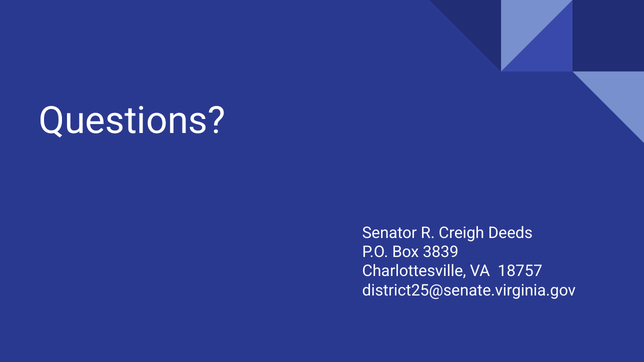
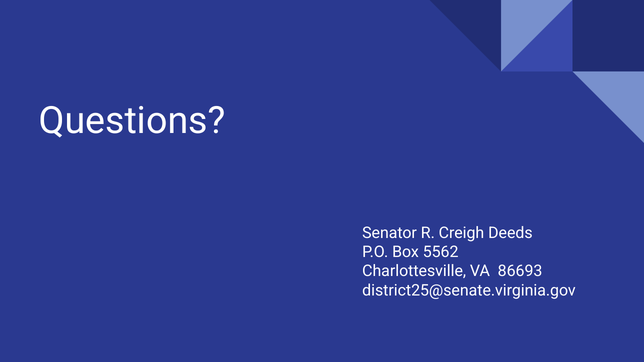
3839: 3839 -> 5562
18757: 18757 -> 86693
